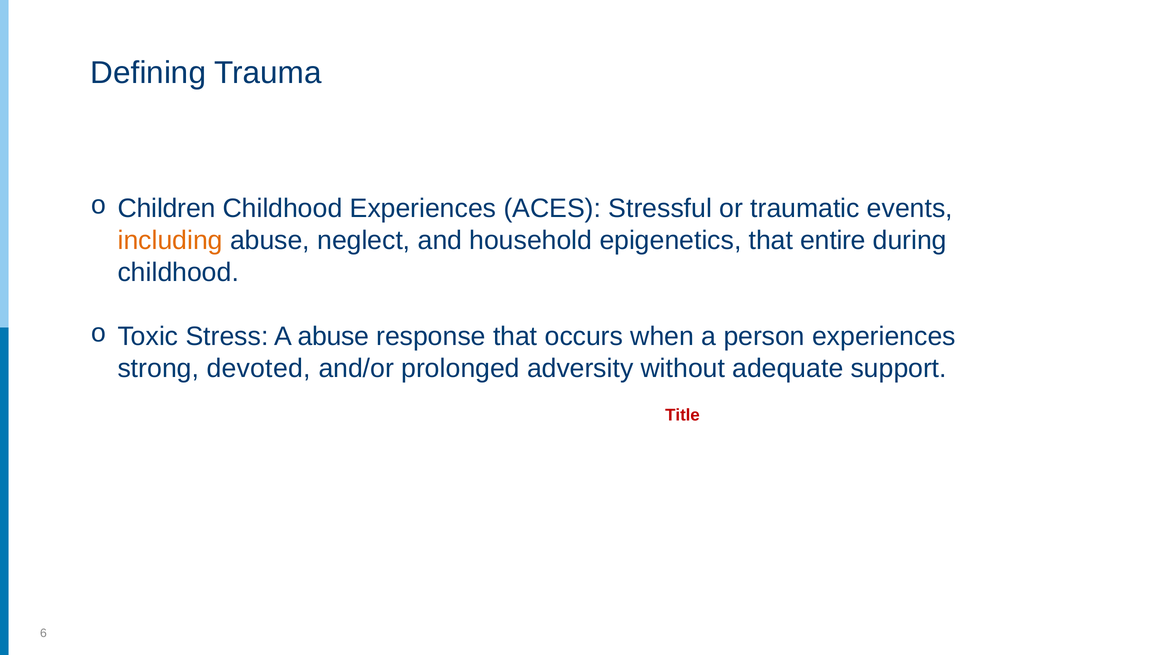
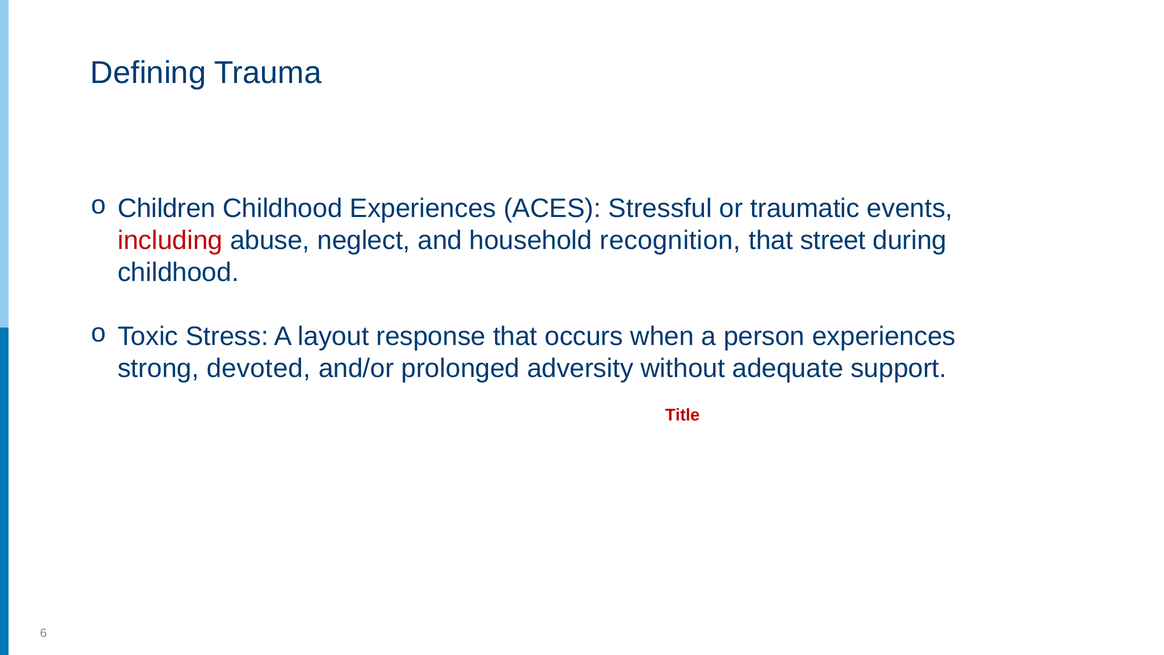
including colour: orange -> red
epigenetics: epigenetics -> recognition
entire: entire -> street
A abuse: abuse -> layout
